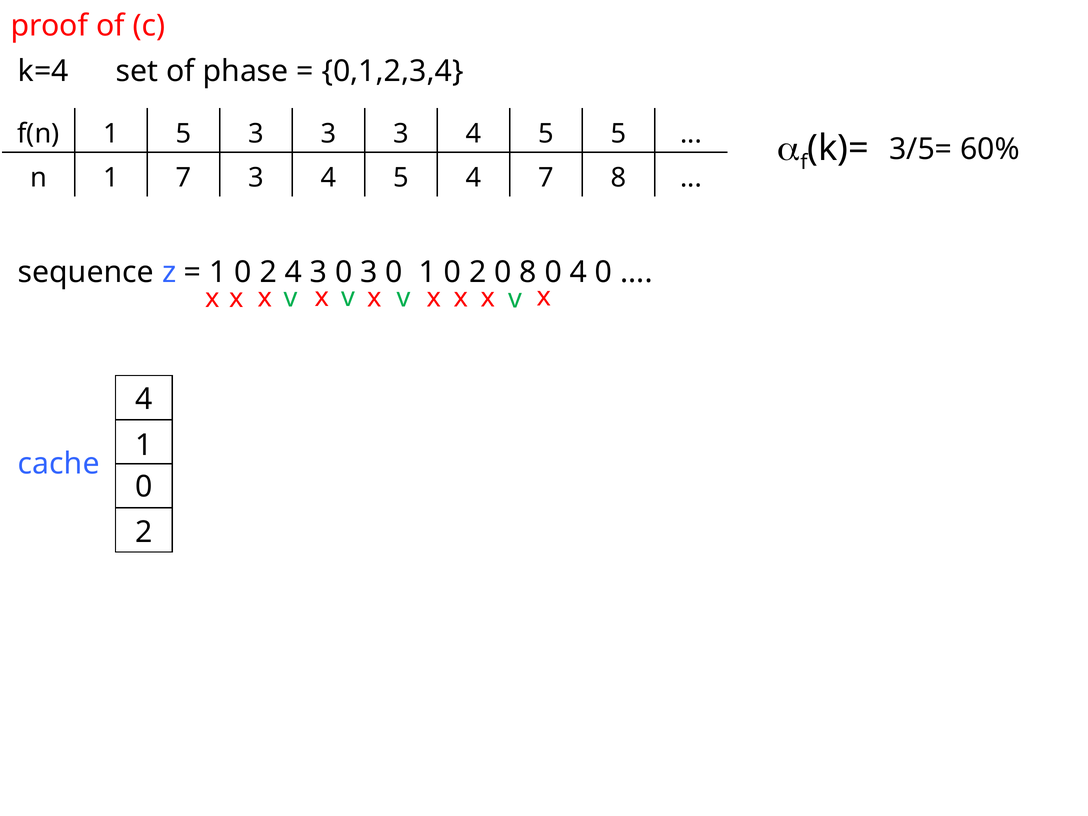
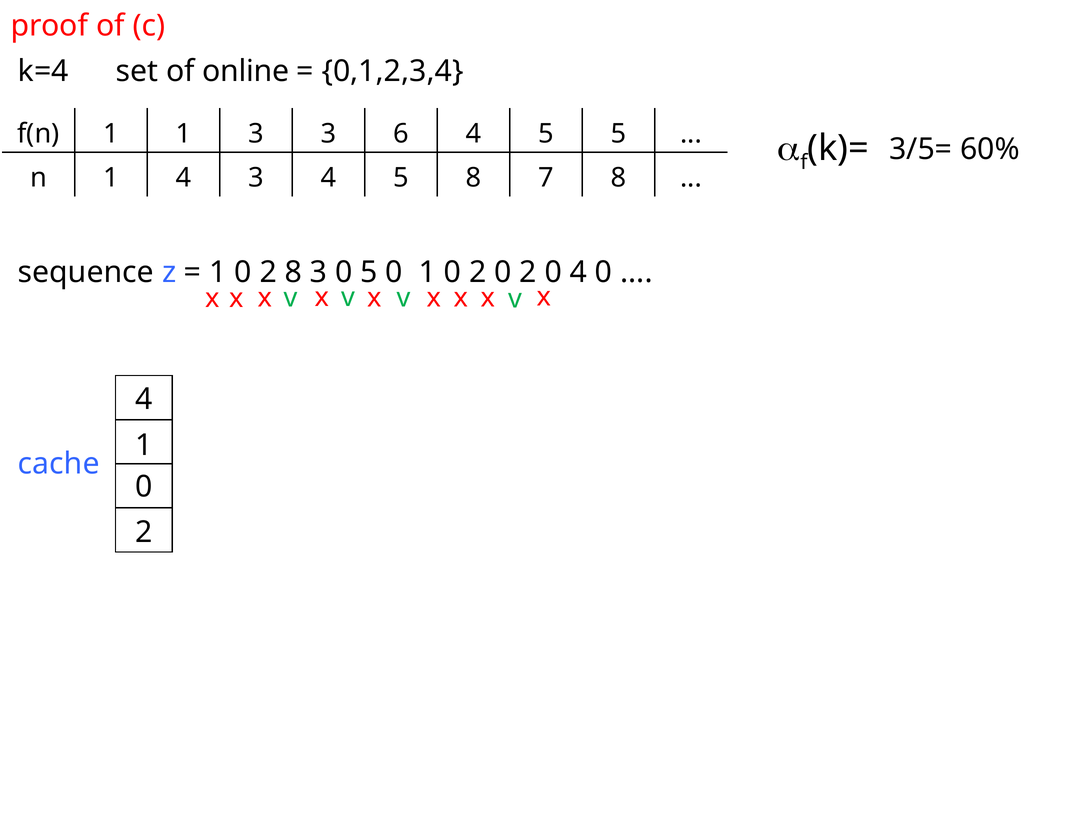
phase: phase -> online
1 5: 5 -> 1
3 3 3: 3 -> 6
1 7: 7 -> 4
5 4: 4 -> 8
2 4: 4 -> 8
0 3: 3 -> 5
2 0 8: 8 -> 2
